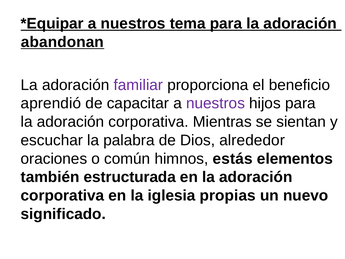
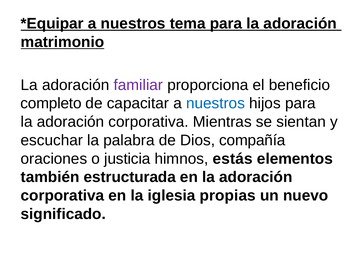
abandonan: abandonan -> matrimonio
aprendió: aprendió -> completo
nuestros at (216, 103) colour: purple -> blue
alrededor: alrededor -> compañía
común: común -> justicia
